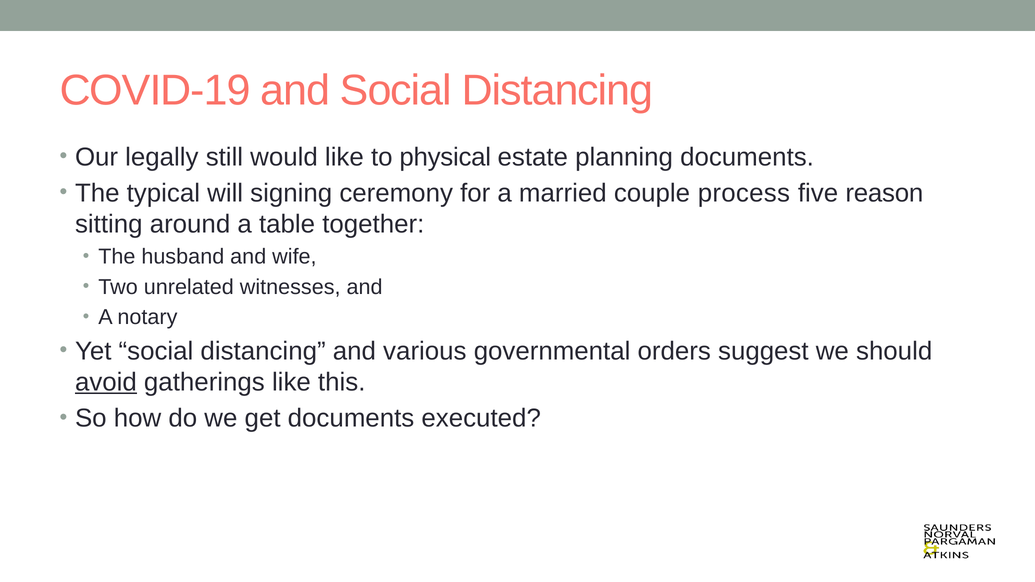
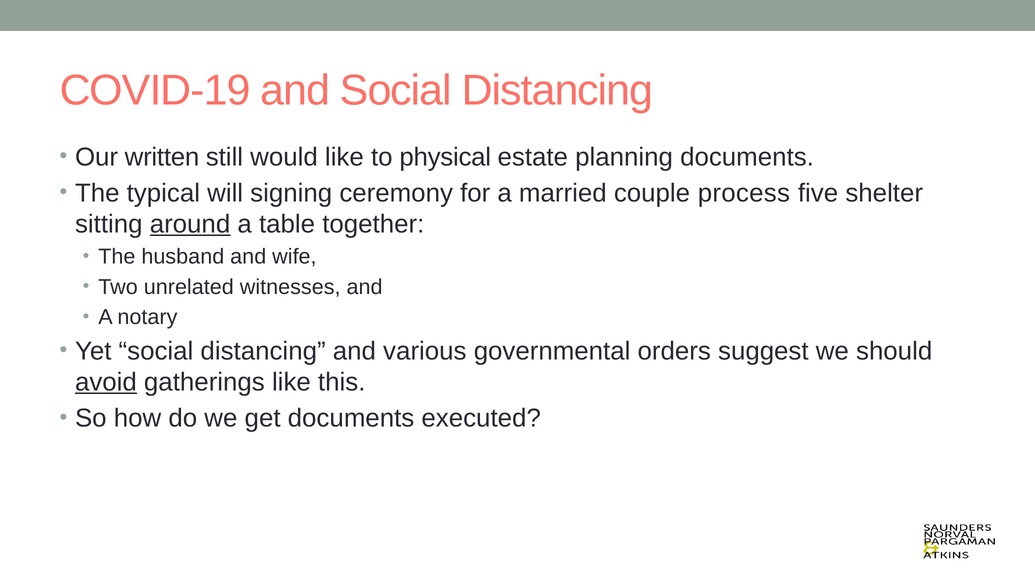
legally: legally -> written
reason: reason -> shelter
around underline: none -> present
